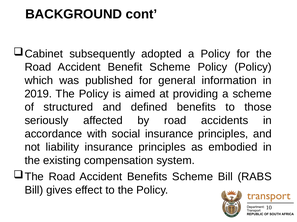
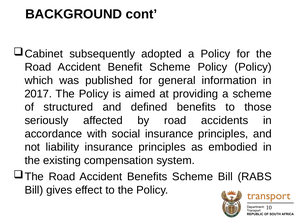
2019: 2019 -> 2017
